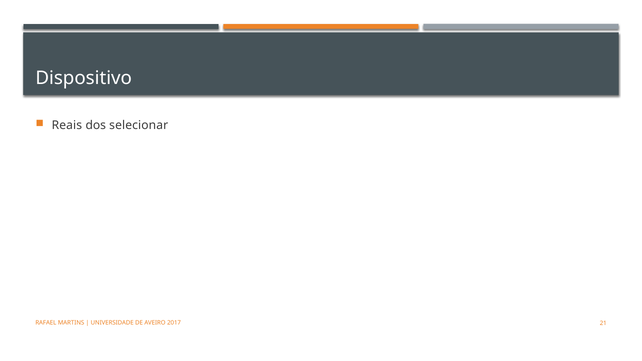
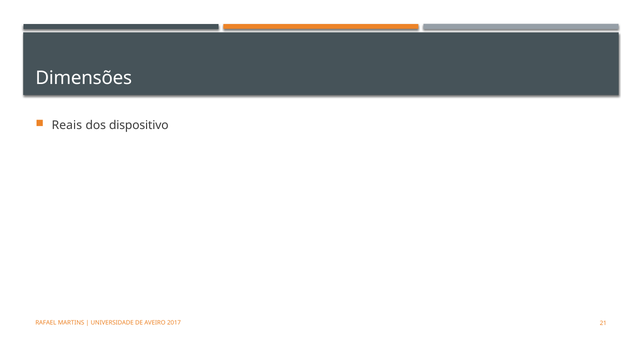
Dispositivo: Dispositivo -> Dimensões
selecionar: selecionar -> dispositivo
